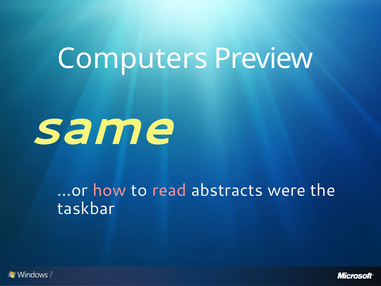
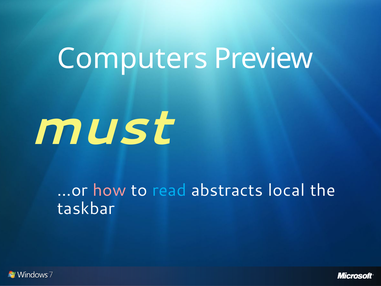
same: same -> must
read colour: pink -> light blue
were: were -> local
